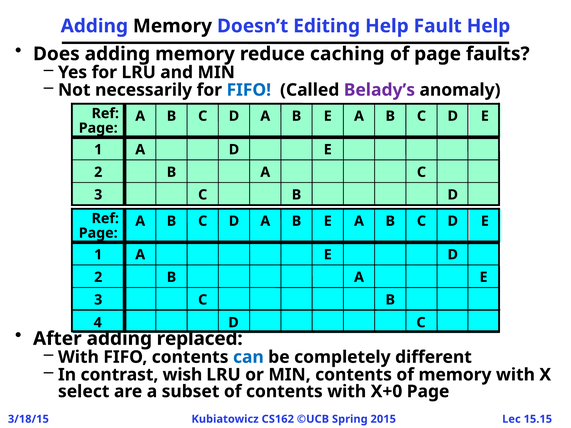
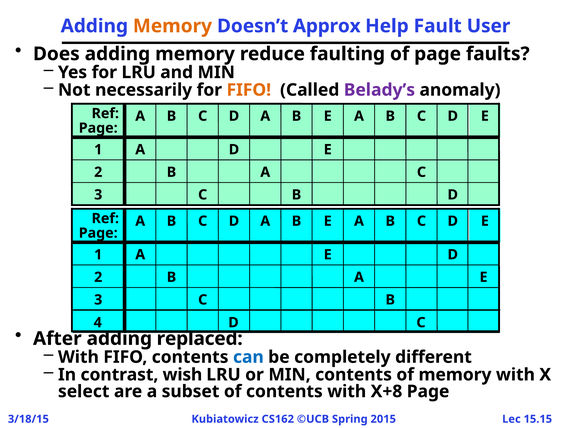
Memory at (172, 26) colour: black -> orange
Editing: Editing -> Approx
Fault Help: Help -> User
caching: caching -> faulting
FIFO at (249, 90) colour: blue -> orange
X+0: X+0 -> X+8
